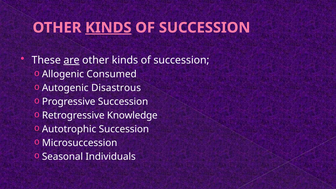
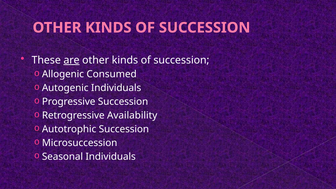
KINDS at (108, 28) underline: present -> none
Autogenic Disastrous: Disastrous -> Individuals
Knowledge: Knowledge -> Availability
